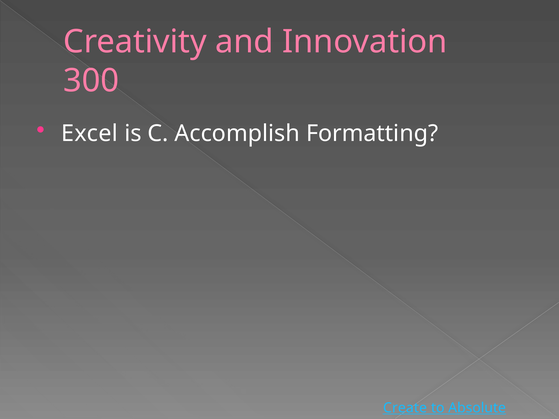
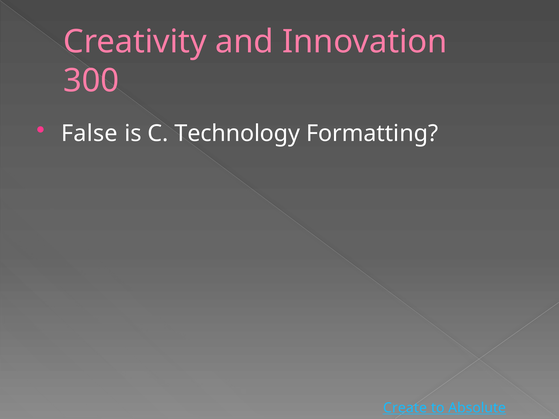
Excel: Excel -> False
Accomplish: Accomplish -> Technology
